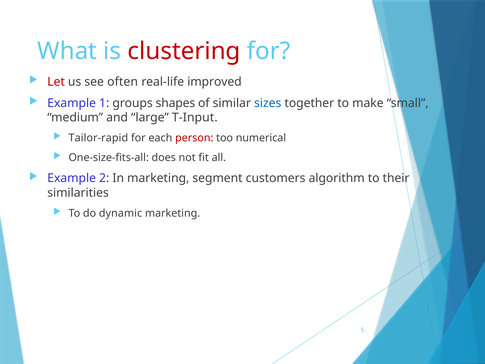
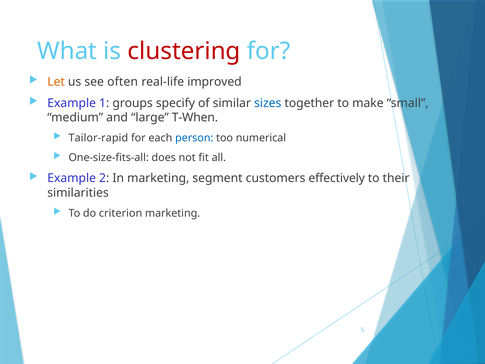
Let colour: red -> orange
shapes: shapes -> specify
T-Input: T-Input -> T-When
person colour: red -> blue
algorithm: algorithm -> effectively
dynamic: dynamic -> criterion
